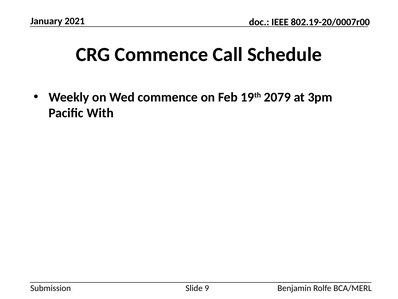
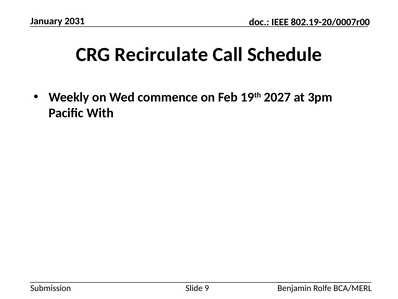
2021: 2021 -> 2031
CRG Commence: Commence -> Recirculate
2079: 2079 -> 2027
